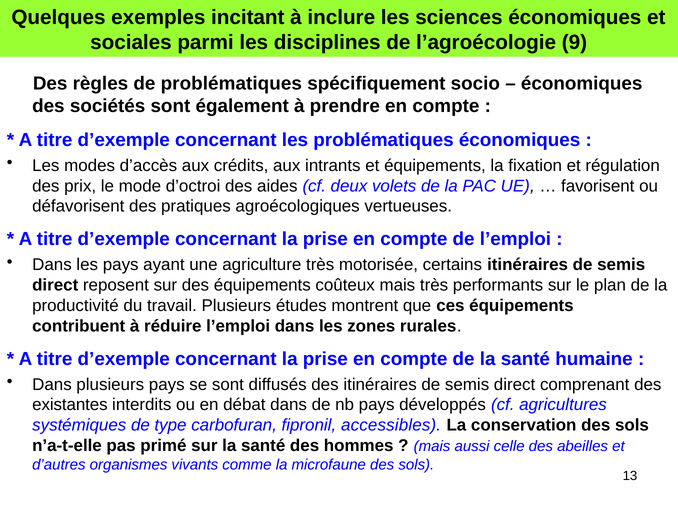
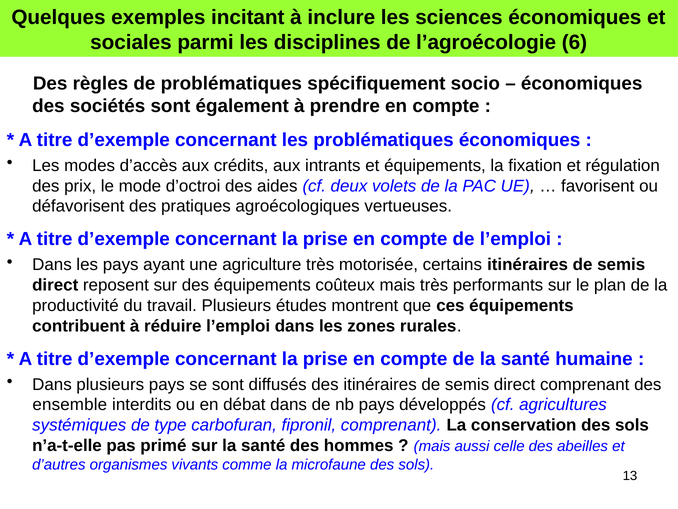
9: 9 -> 6
existantes: existantes -> ensemble
fipronil accessibles: accessibles -> comprenant
